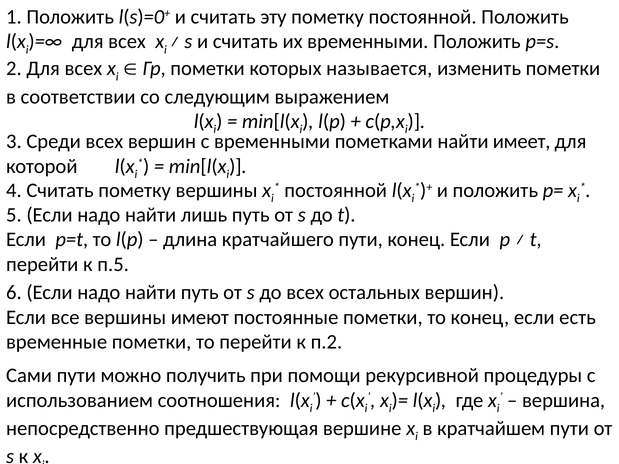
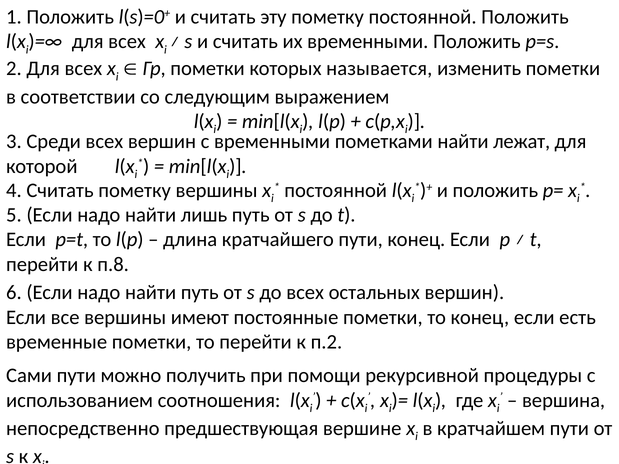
имеет: имеет -> лежат
п.5: п.5 -> п.8
